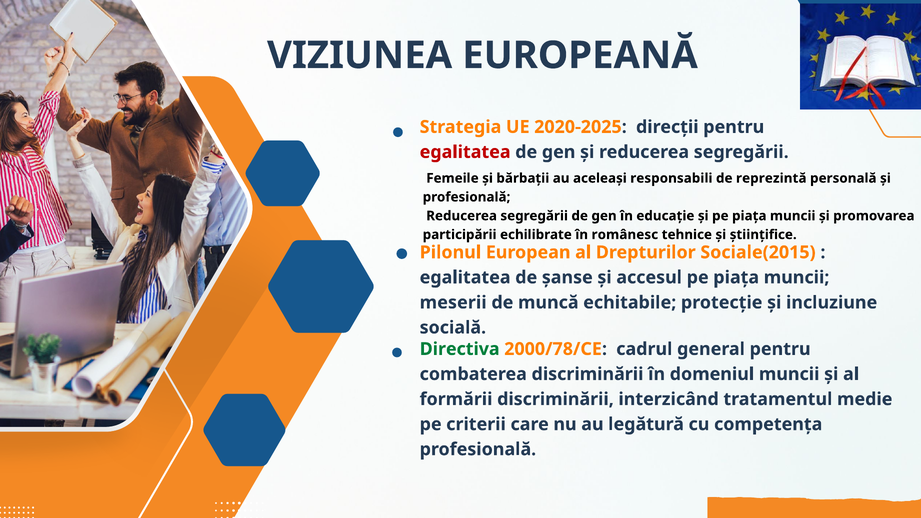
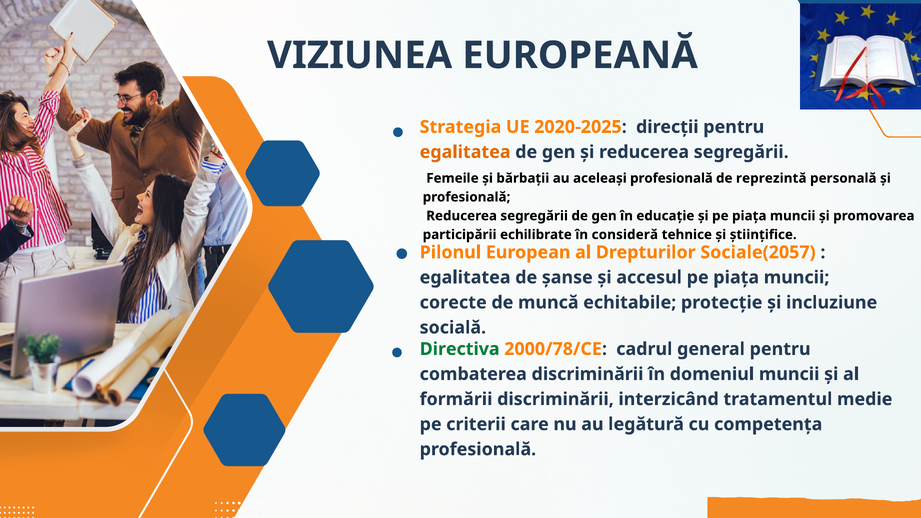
egalitatea at (465, 152) colour: red -> orange
aceleași responsabili: responsabili -> profesională
românesc: românesc -> consideră
Sociale(2015: Sociale(2015 -> Sociale(2057
meserii: meserii -> corecte
